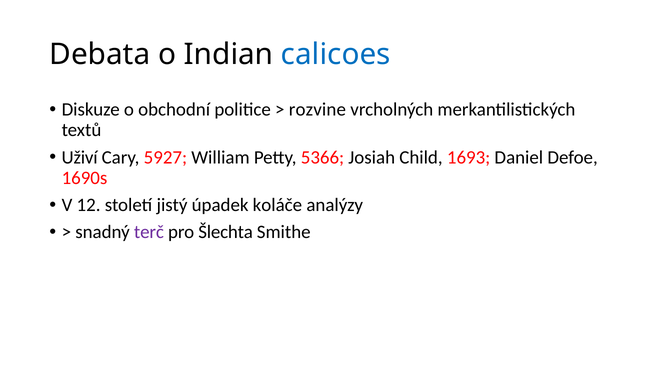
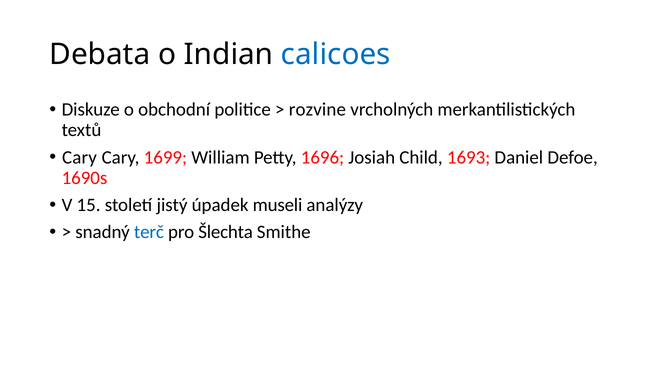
Uživí at (80, 157): Uživí -> Cary
5927: 5927 -> 1699
5366: 5366 -> 1696
12: 12 -> 15
koláče: koláče -> museli
terč colour: purple -> blue
